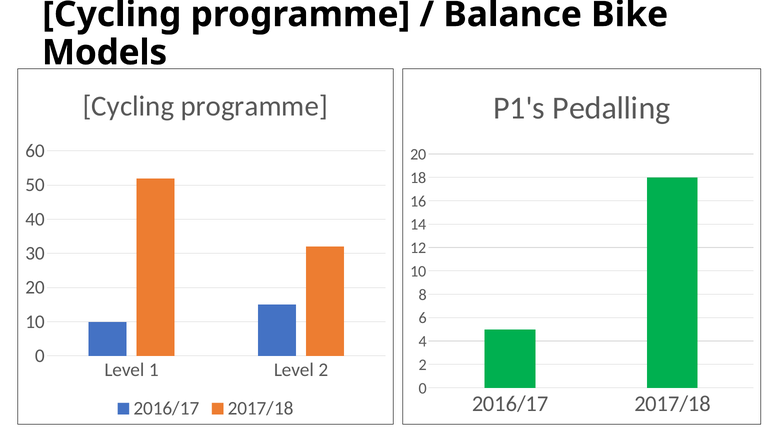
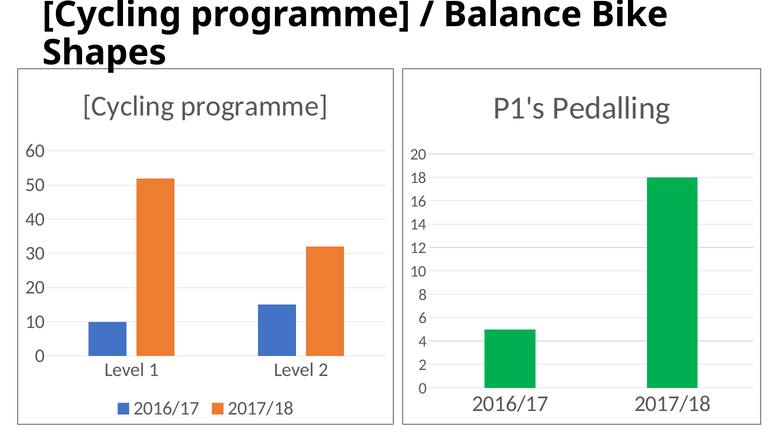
Models: Models -> Shapes
